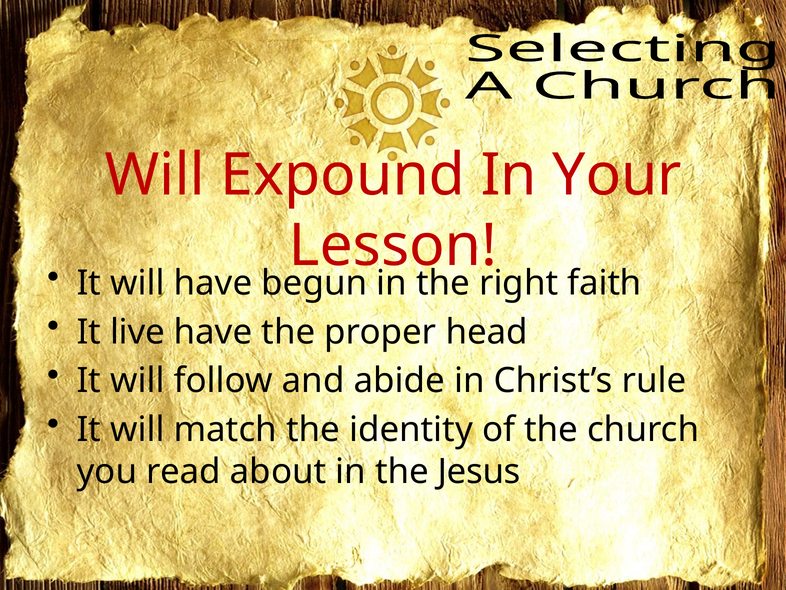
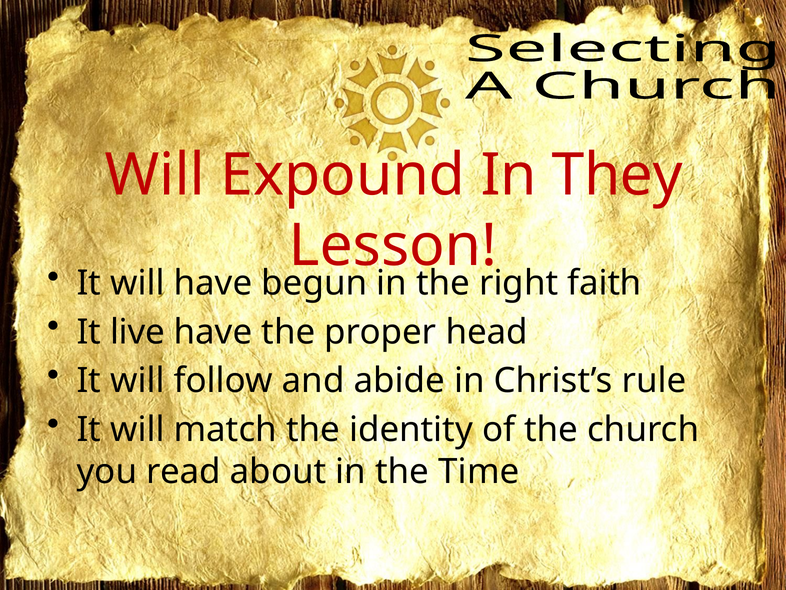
Your: Your -> They
Jesus: Jesus -> Time
